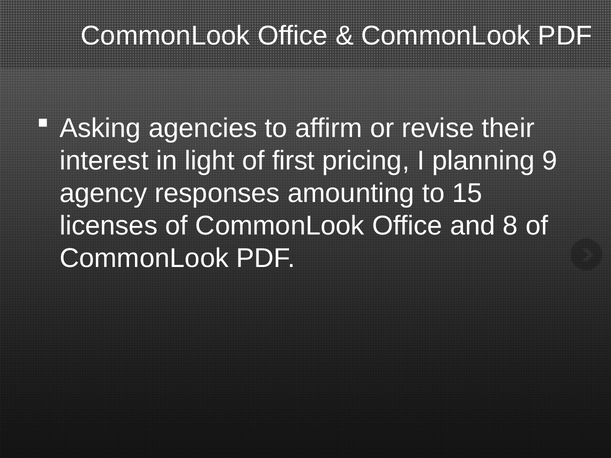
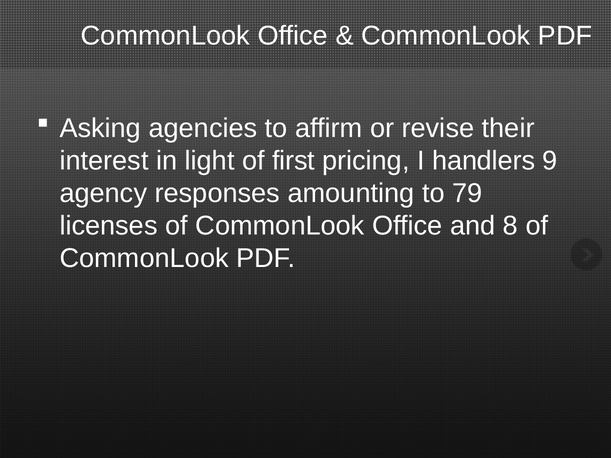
planning: planning -> handlers
15: 15 -> 79
